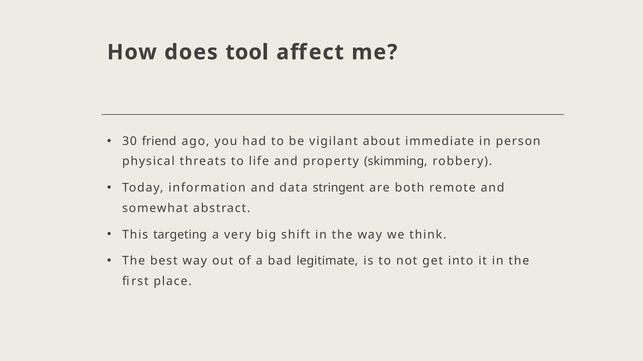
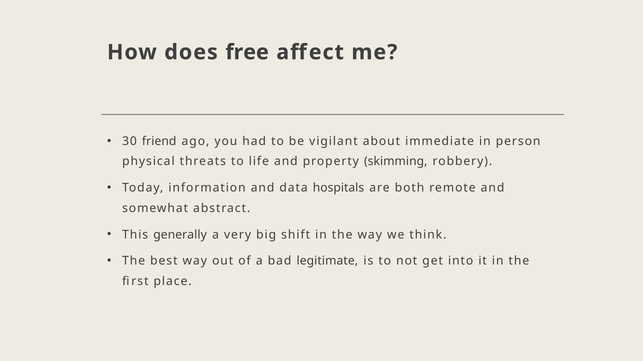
tool: tool -> free
stringent: stringent -> hospitals
targeting: targeting -> generally
